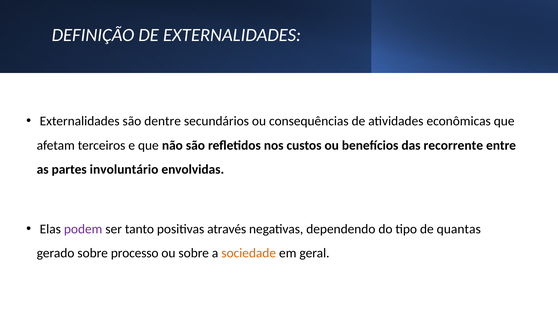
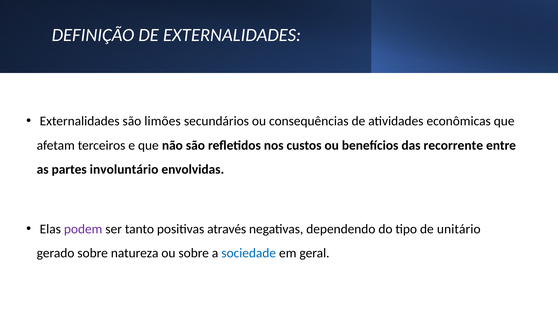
dentre: dentre -> limões
quantas: quantas -> unitário
processo: processo -> natureza
sociedade colour: orange -> blue
